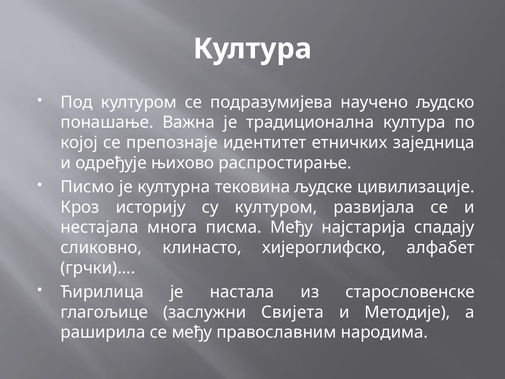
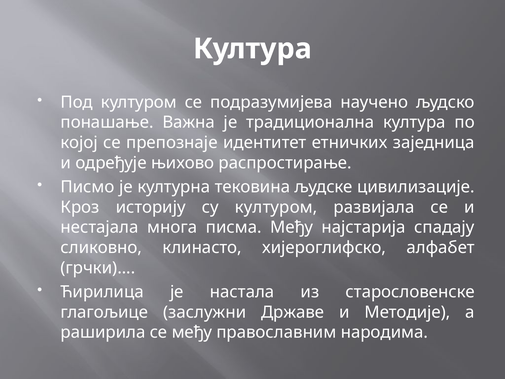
Свијета: Свијета -> Државе
